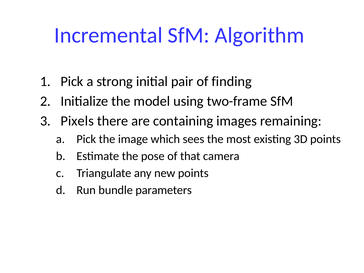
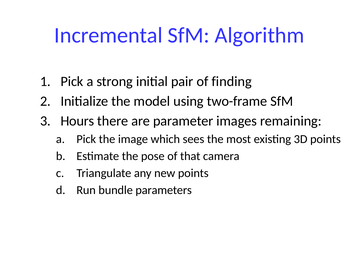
Pixels: Pixels -> Hours
containing: containing -> parameter
